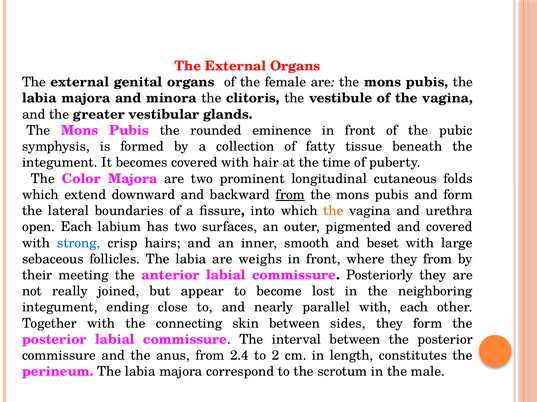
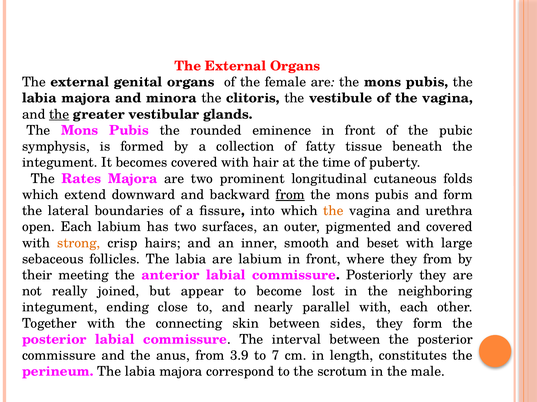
the at (59, 114) underline: none -> present
Color: Color -> Rates
strong colour: blue -> orange
are weighs: weighs -> labium
2.4: 2.4 -> 3.9
2: 2 -> 7
